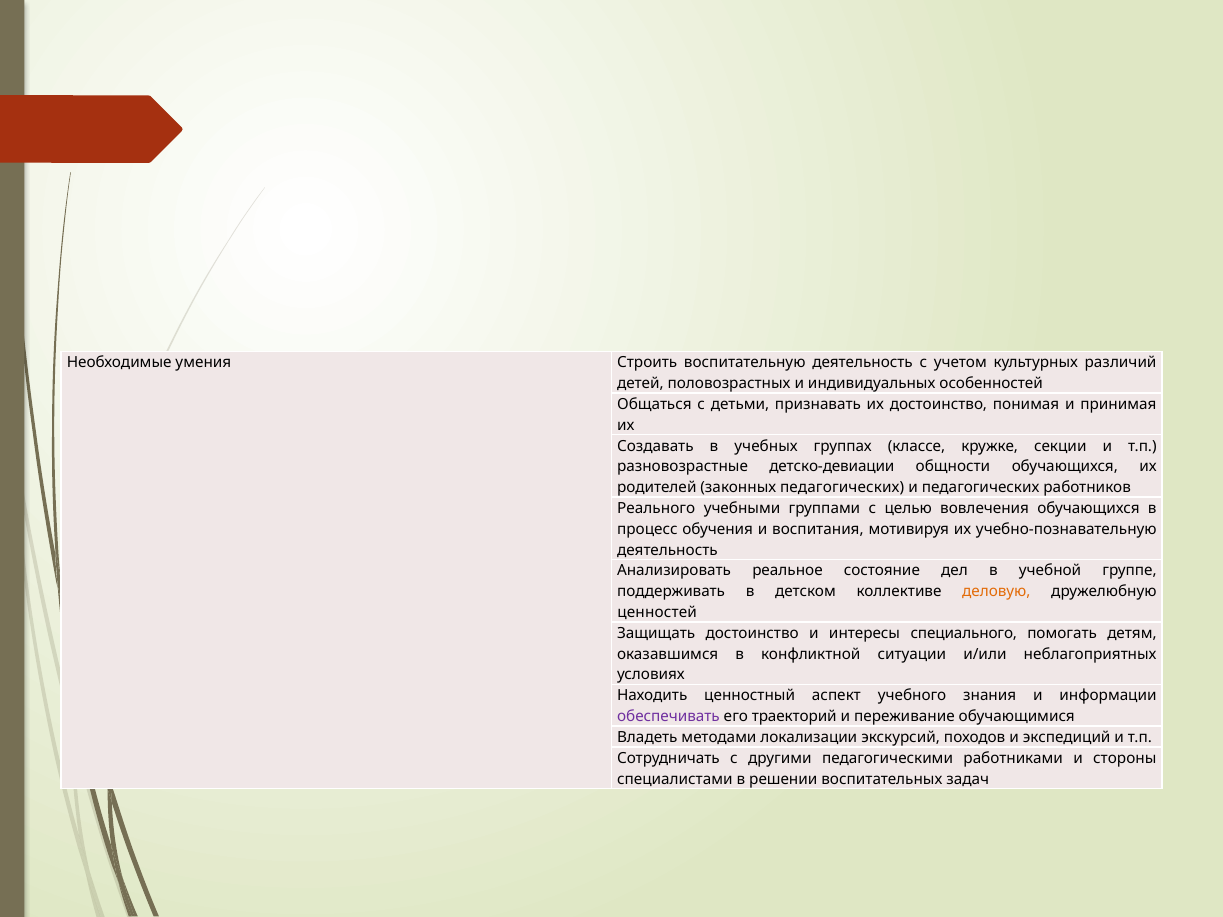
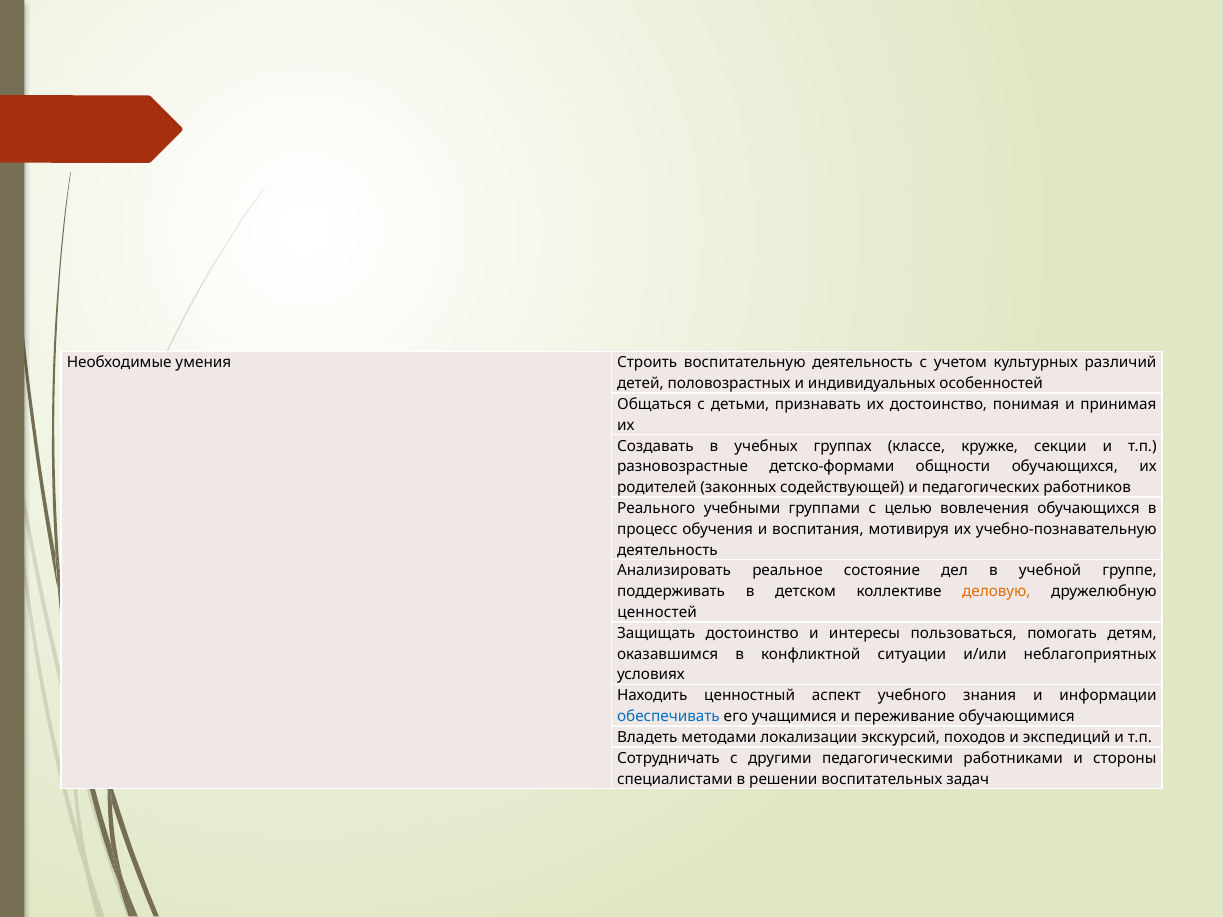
детско-девиации: детско-девиации -> детско-формами
законных педагогических: педагогических -> содействующей
специального: специального -> пользоваться
обеспечивать colour: purple -> blue
траекторий: траекторий -> учащимися
